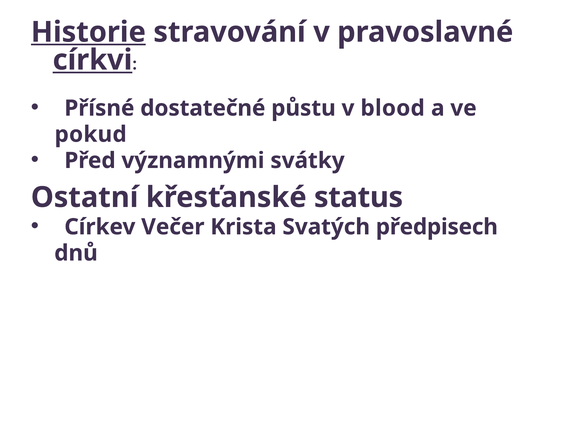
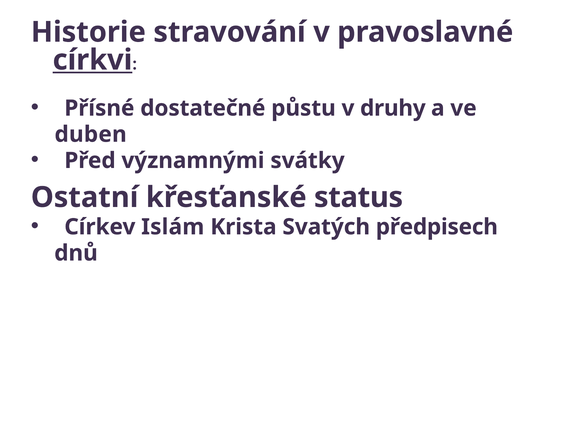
Historie underline: present -> none
blood: blood -> druhy
pokud: pokud -> duben
Večer: Večer -> Islám
